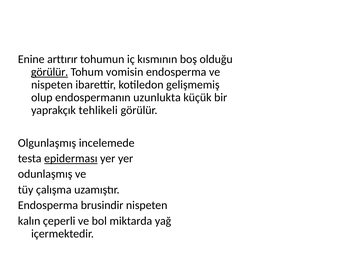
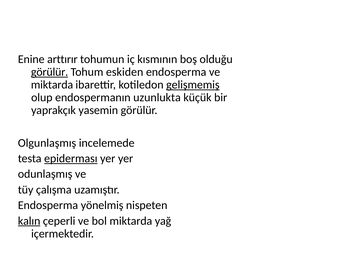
vomisin: vomisin -> eskiden
nispeten at (52, 85): nispeten -> miktarda
gelişmemiş underline: none -> present
tehlikeli: tehlikeli -> yasemin
brusindir: brusindir -> yönelmiş
kalın underline: none -> present
